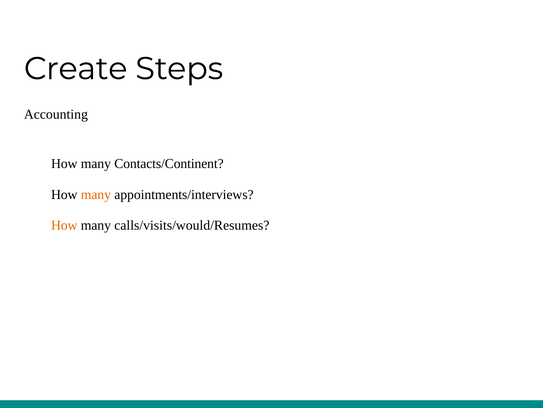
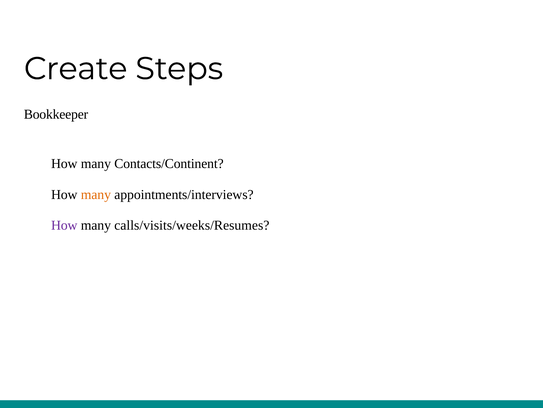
Accounting: Accounting -> Bookkeeper
How at (64, 225) colour: orange -> purple
calls/visits/would/Resumes: calls/visits/would/Resumes -> calls/visits/weeks/Resumes
